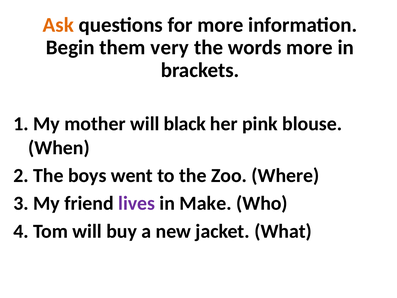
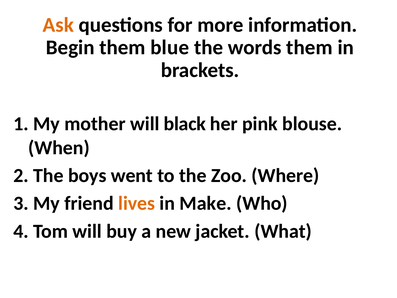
very: very -> blue
words more: more -> them
lives colour: purple -> orange
